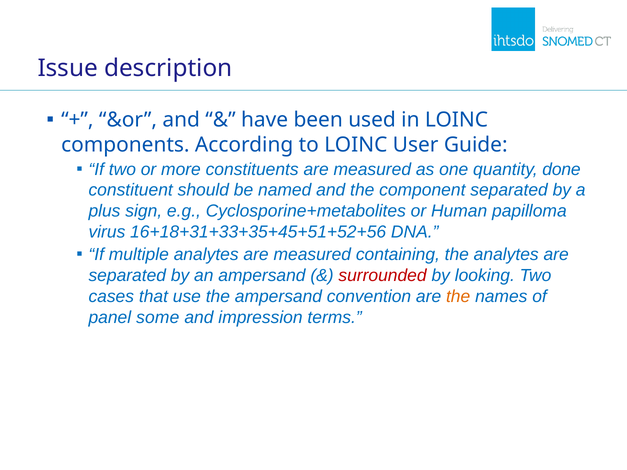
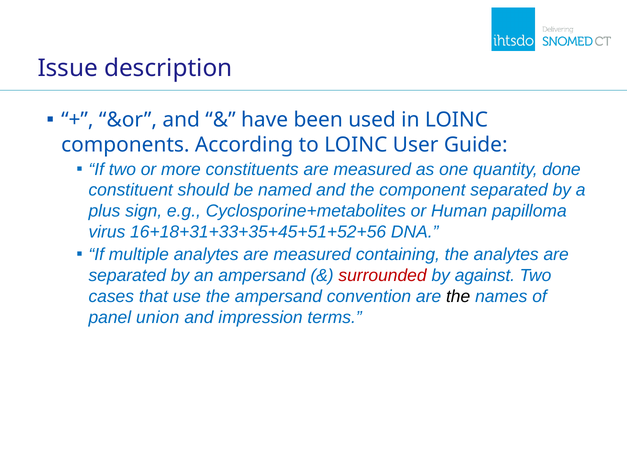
looking: looking -> against
the at (458, 297) colour: orange -> black
some: some -> union
